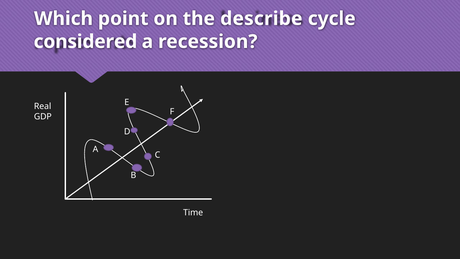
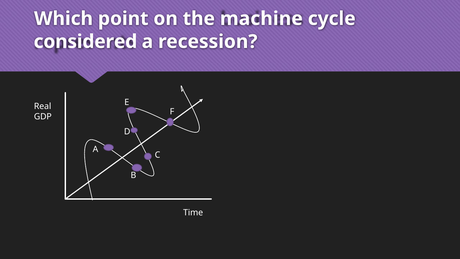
describe: describe -> machine
